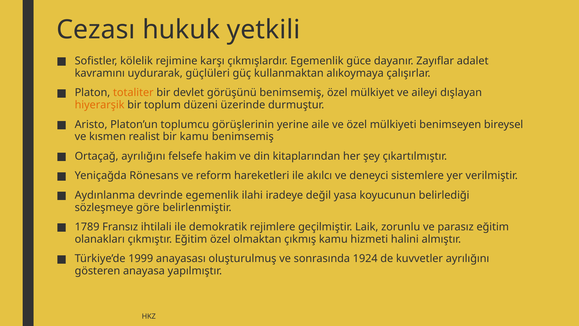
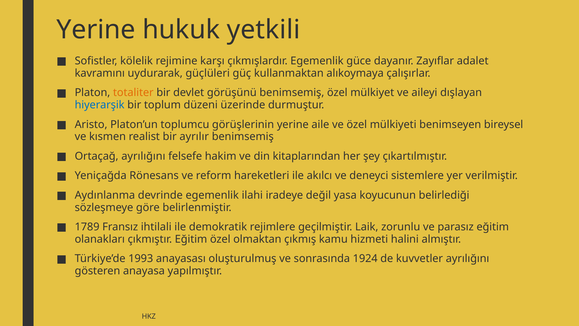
Cezası at (96, 30): Cezası -> Yerine
hiyerarşik colour: orange -> blue
bir kamu: kamu -> ayrılır
1999: 1999 -> 1993
